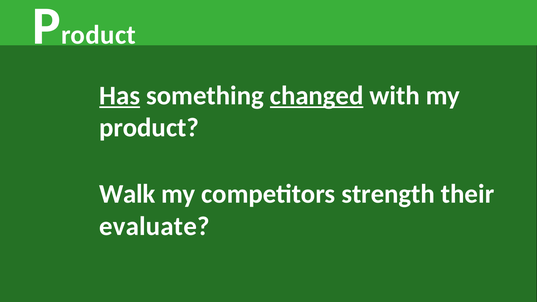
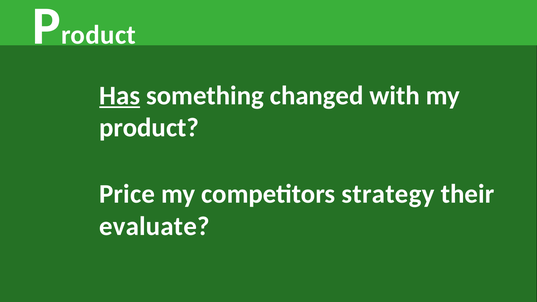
changed underline: present -> none
Walk: Walk -> Price
strength: strength -> strategy
